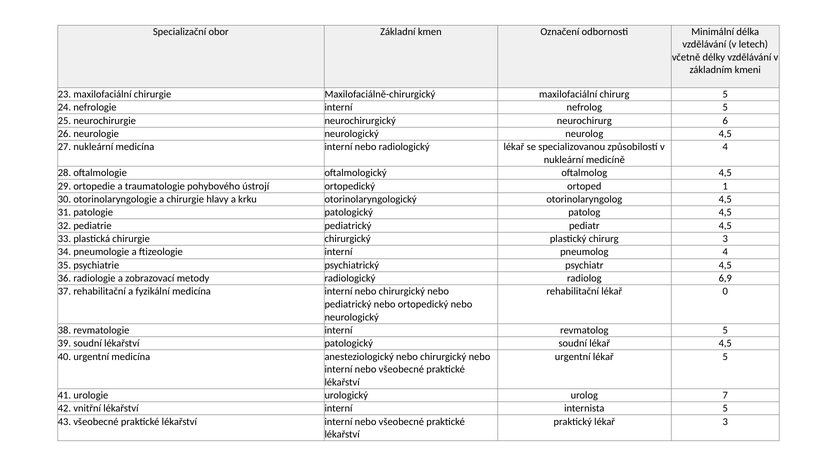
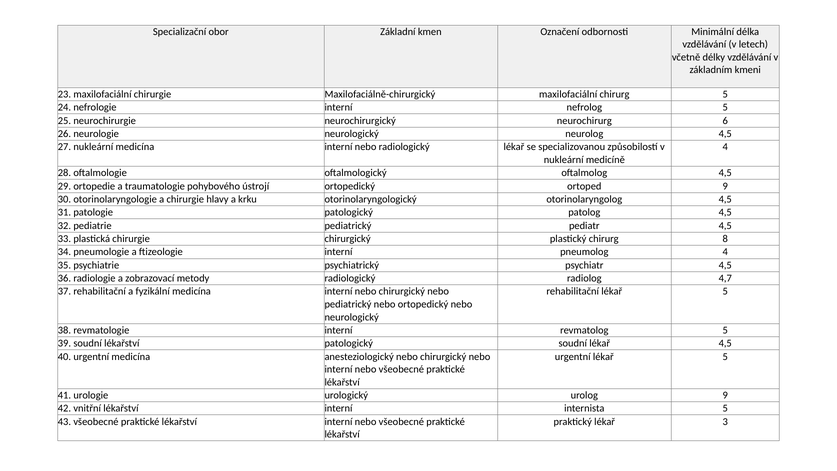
ortoped 1: 1 -> 9
chirurg 3: 3 -> 8
6,9: 6,9 -> 4,7
rehabilitační lékař 0: 0 -> 5
urolog 7: 7 -> 9
